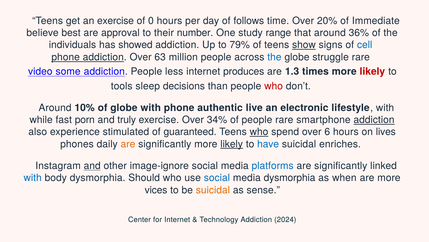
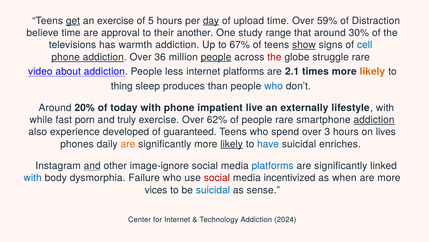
get underline: none -> present
0: 0 -> 5
day underline: none -> present
follows: follows -> upload
20%: 20% -> 59%
Immediate: Immediate -> Distraction
believe best: best -> time
number: number -> another
36%: 36% -> 30%
individuals: individuals -> televisions
showed: showed -> warmth
79%: 79% -> 67%
63: 63 -> 36
people at (216, 57) underline: none -> present
the at (274, 57) colour: blue -> red
some: some -> about
internet produces: produces -> platforms
1.3: 1.3 -> 2.1
likely at (372, 71) colour: red -> orange
tools: tools -> thing
decisions: decisions -> produces
who at (274, 86) colour: red -> blue
10%: 10% -> 20%
of globe: globe -> today
authentic: authentic -> impatient
electronic: electronic -> externally
34%: 34% -> 62%
stimulated: stimulated -> developed
who at (259, 132) underline: present -> none
6: 6 -> 3
Should: Should -> Failure
social at (217, 177) colour: blue -> red
media dysmorphia: dysmorphia -> incentivized
suicidal at (213, 189) colour: orange -> blue
